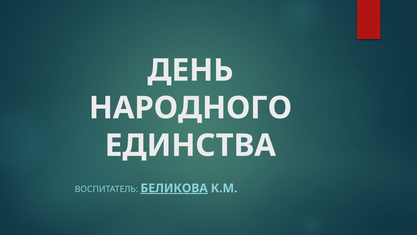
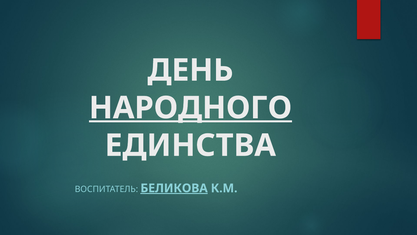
НАРОДНОГО underline: none -> present
